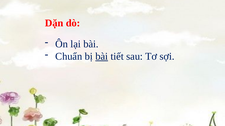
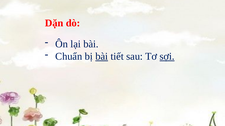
sợi underline: none -> present
